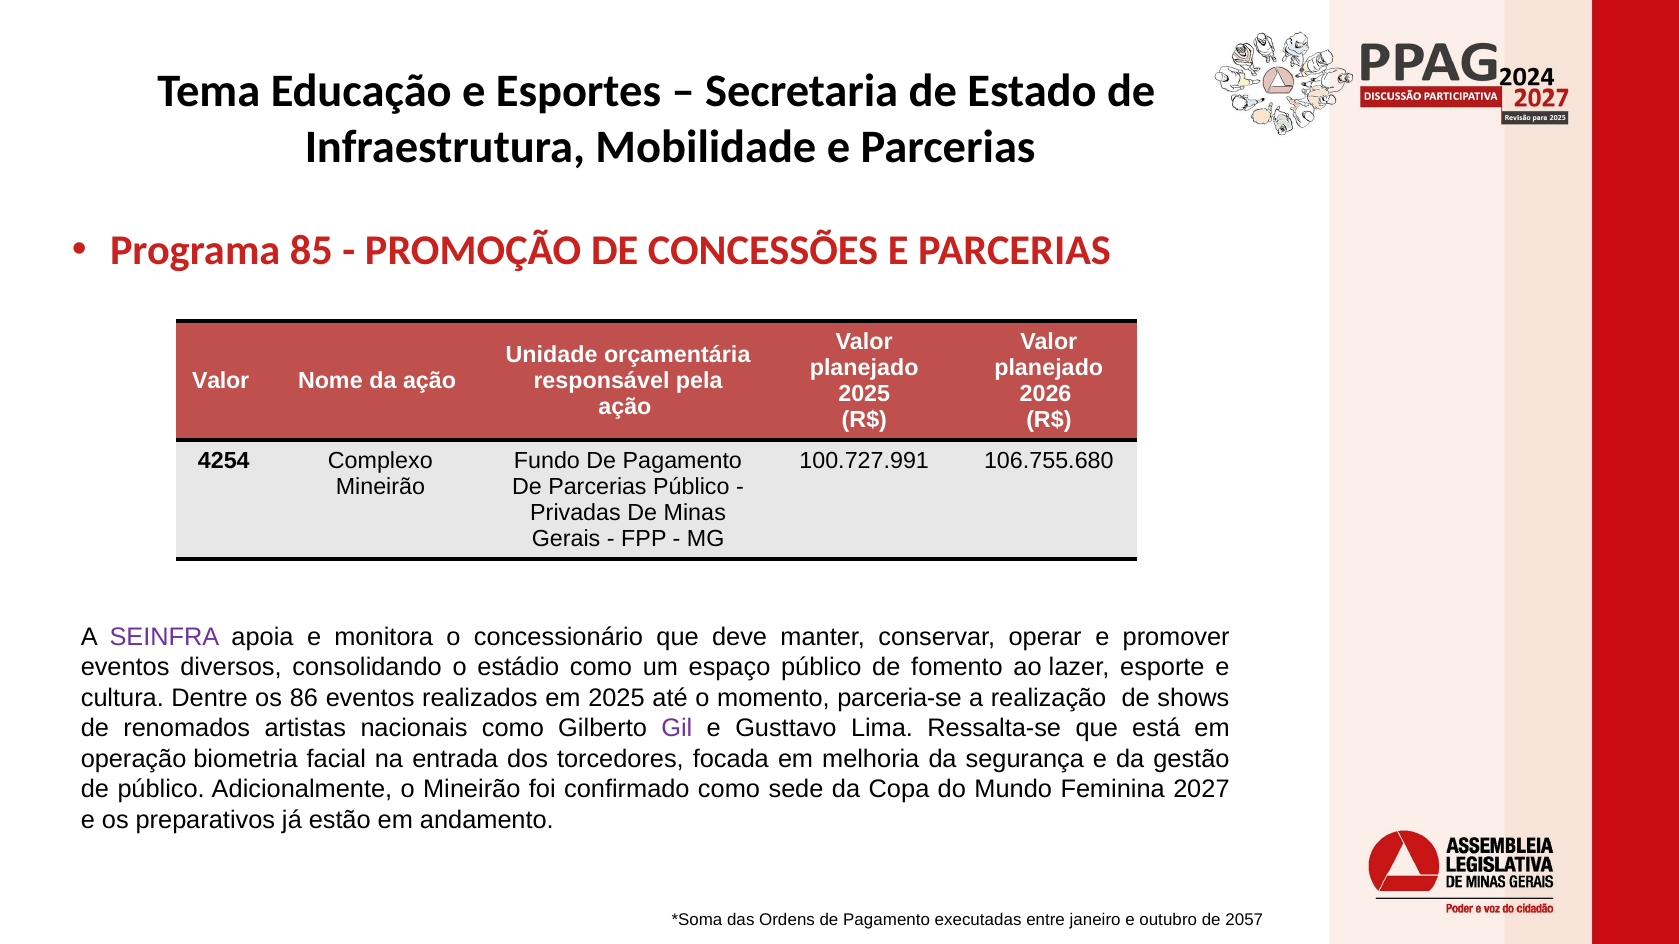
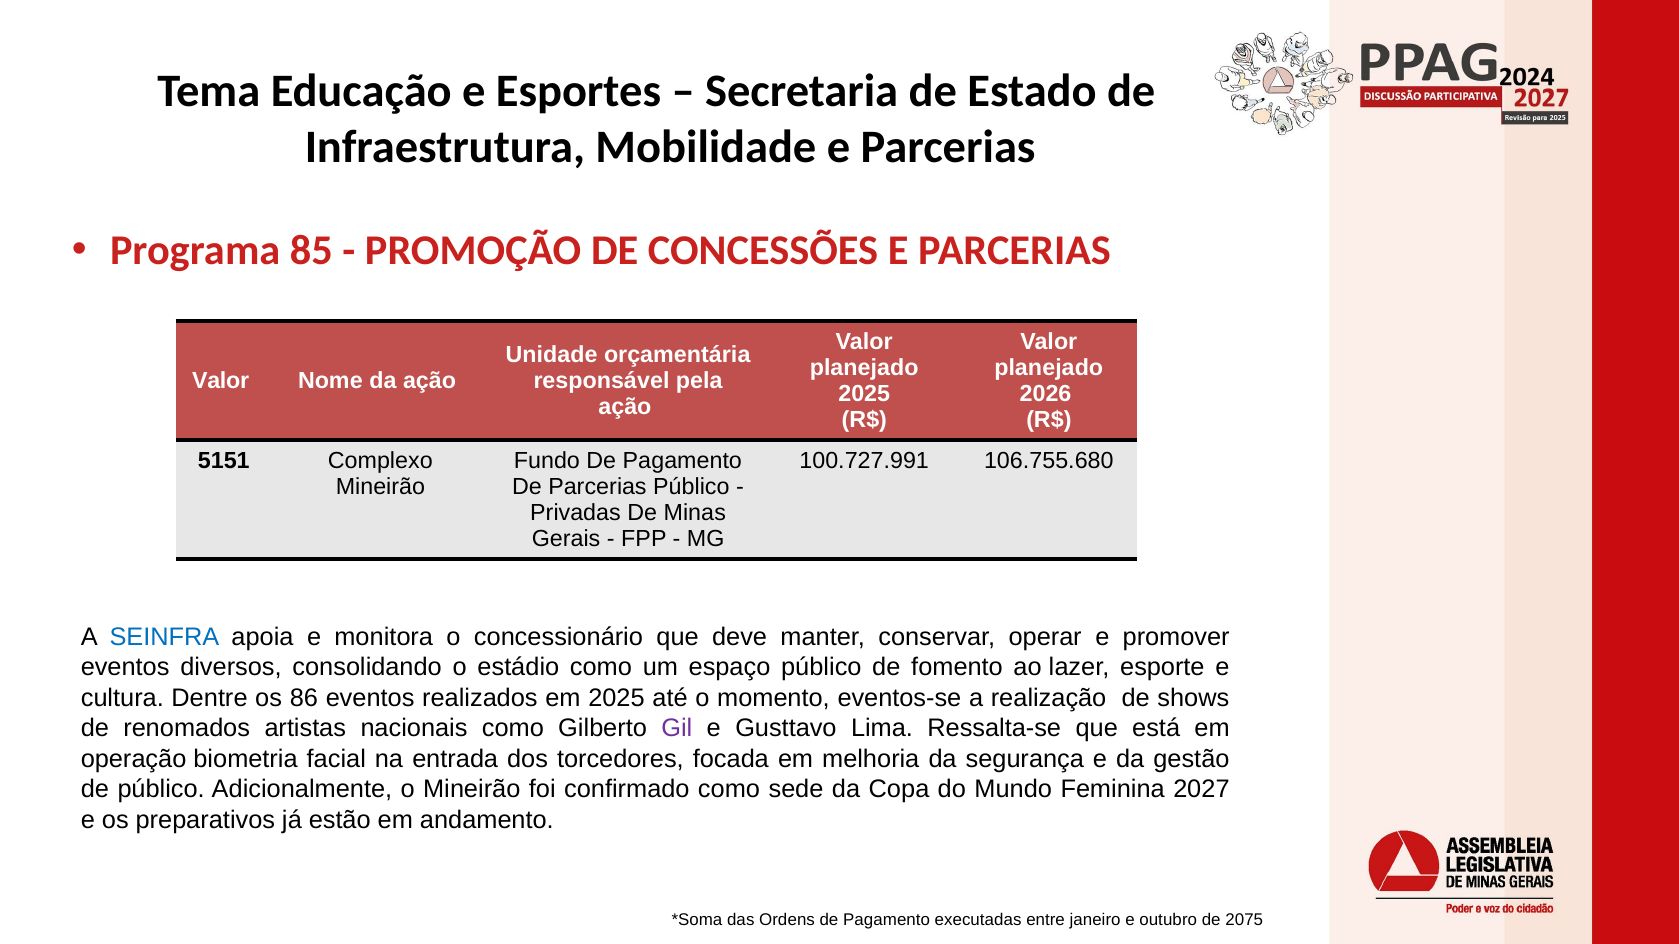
4254: 4254 -> 5151
SEINFRA colour: purple -> blue
parceria-se: parceria-se -> eventos-se
2057: 2057 -> 2075
